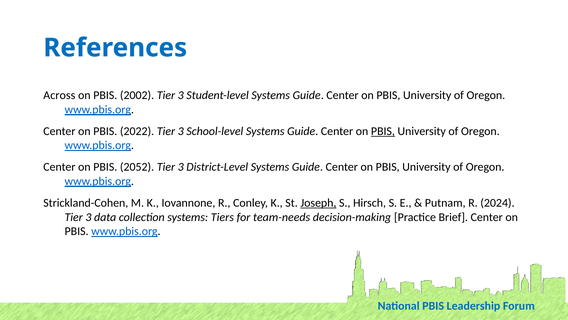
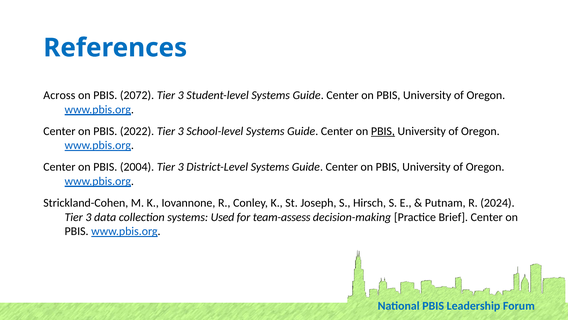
2002: 2002 -> 2072
2052: 2052 -> 2004
Joseph underline: present -> none
Tiers: Tiers -> Used
team-needs: team-needs -> team-assess
